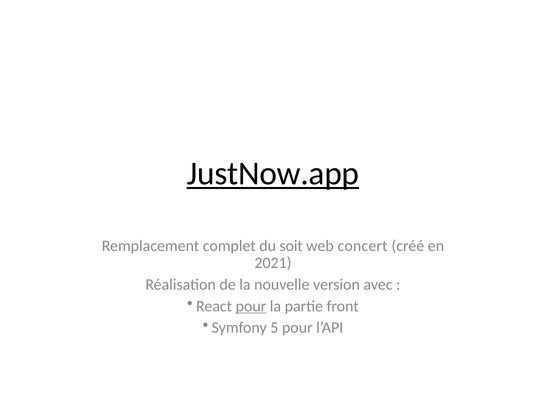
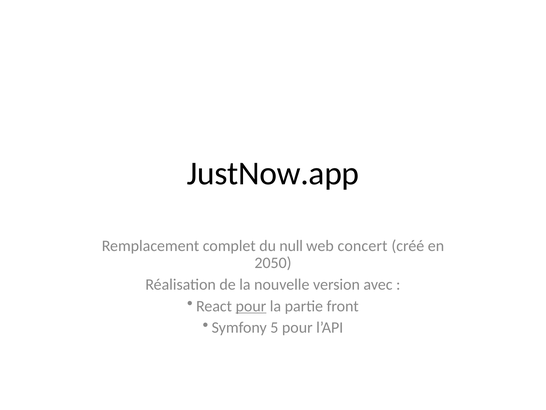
JustNow.app underline: present -> none
soit: soit -> null
2021: 2021 -> 2050
